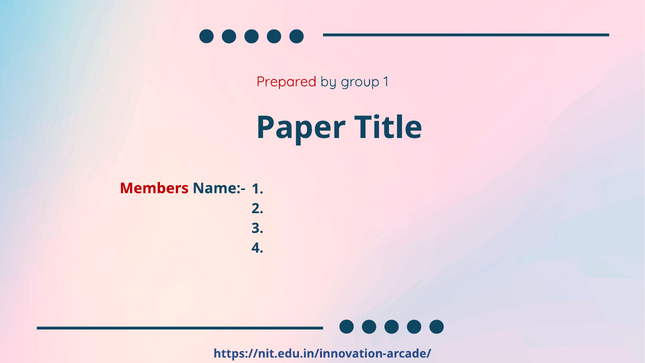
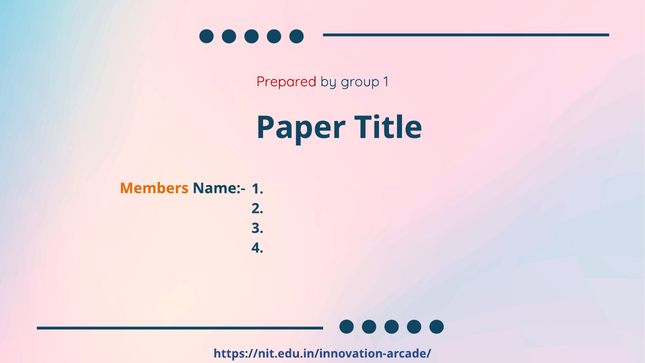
Members colour: red -> orange
